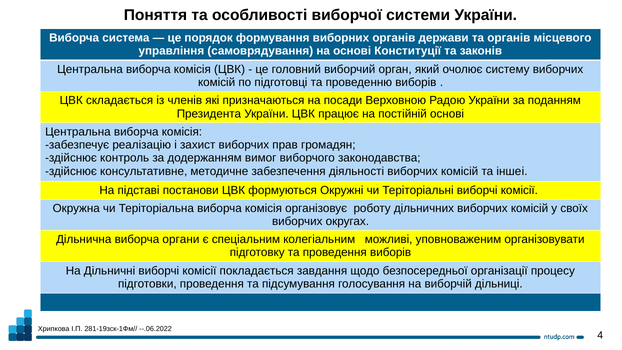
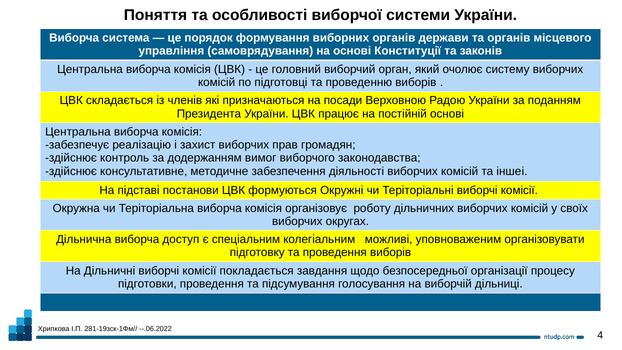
органи: органи -> доступ
